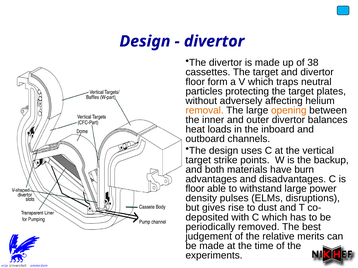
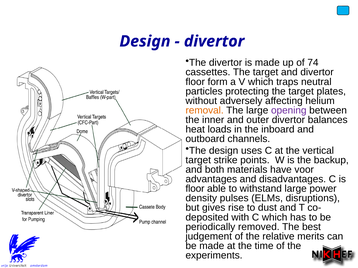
38: 38 -> 74
opening colour: orange -> purple
burn: burn -> voor
